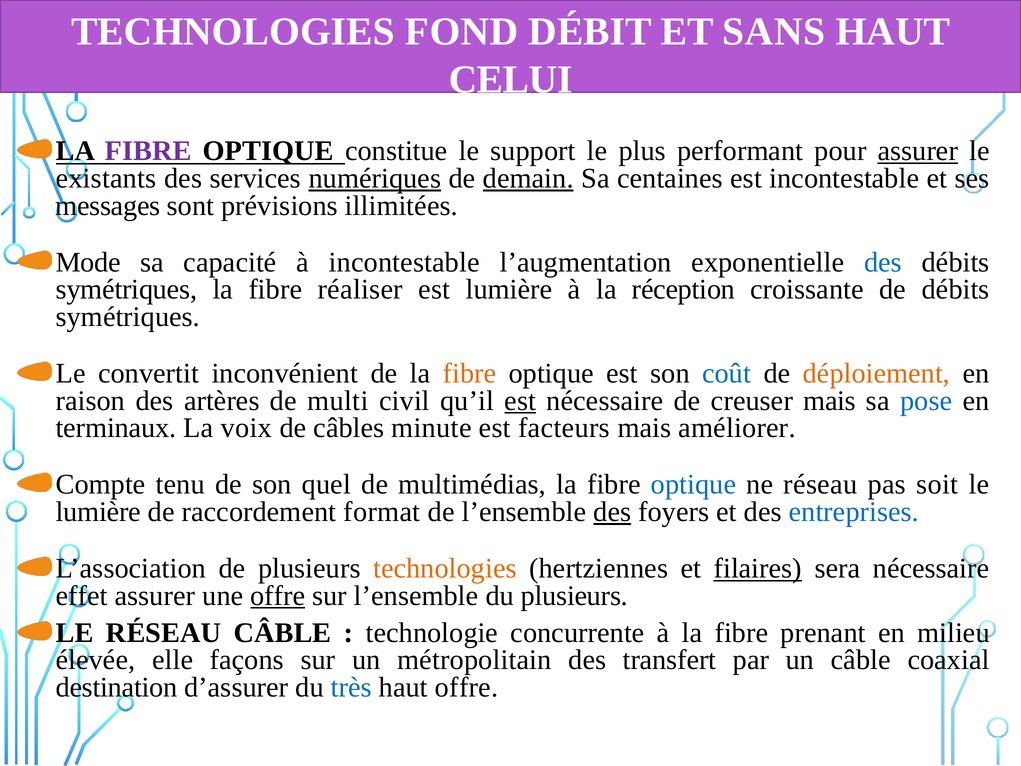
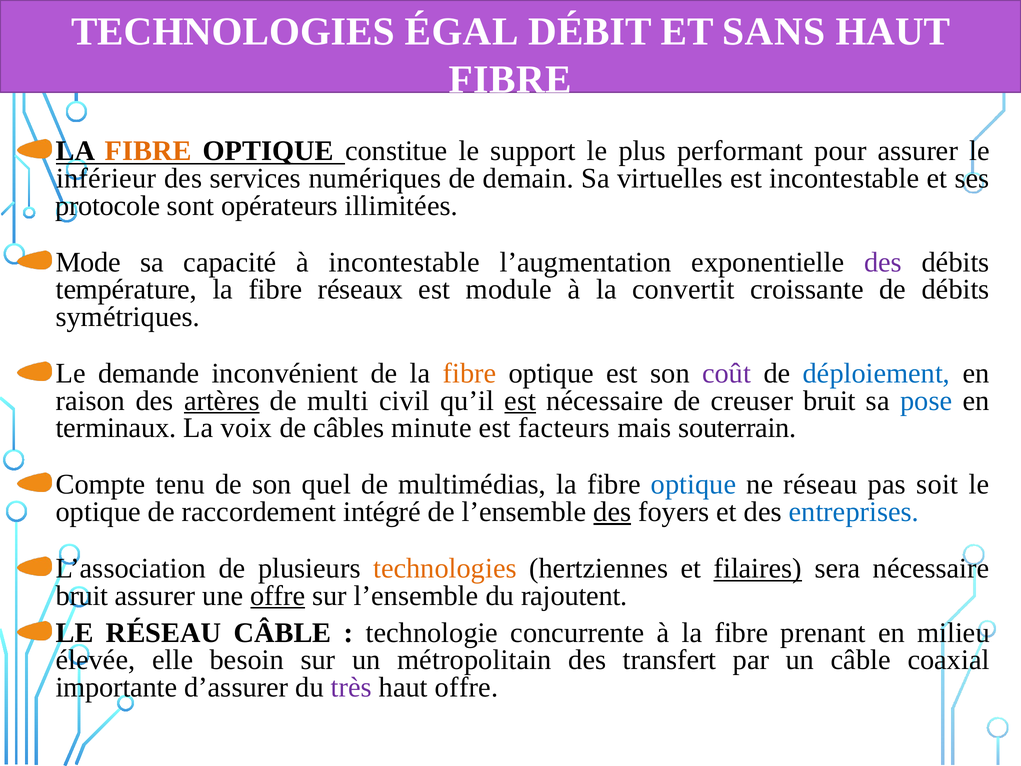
FOND: FOND -> ÉGAL
CELUI at (511, 80): CELUI -> FIBRE
FIBRE at (148, 151) colour: purple -> orange
assurer at (918, 151) underline: present -> none
existants: existants -> inférieur
numériques underline: present -> none
demain underline: present -> none
centaines: centaines -> virtuelles
messages: messages -> protocole
prévisions: prévisions -> opérateurs
des at (883, 262) colour: blue -> purple
symétriques at (126, 289): symétriques -> température
réaliser: réaliser -> réseaux
est lumière: lumière -> module
réception: réception -> convertit
convertit: convertit -> demande
coût colour: blue -> purple
déploiement colour: orange -> blue
artères underline: none -> present
creuser mais: mais -> bruit
améliorer: améliorer -> souterrain
lumière at (98, 512): lumière -> optique
format: format -> intégré
effet at (82, 595): effet -> bruit
du plusieurs: plusieurs -> rajoutent
façons: façons -> besoin
destination: destination -> importante
très colour: blue -> purple
